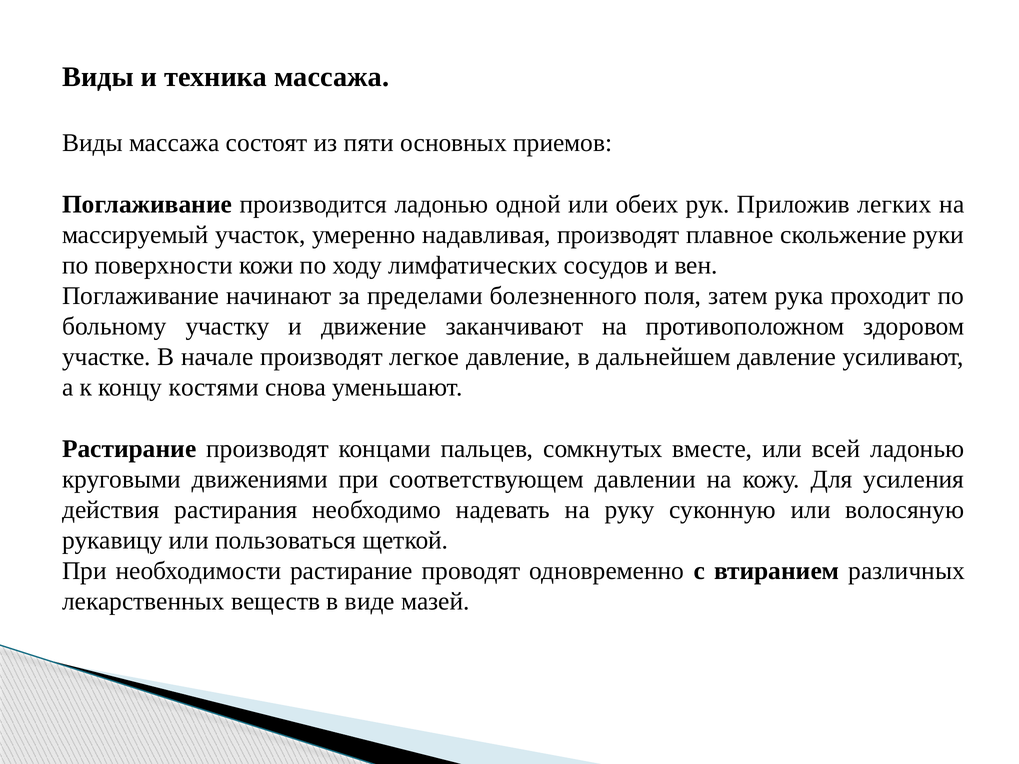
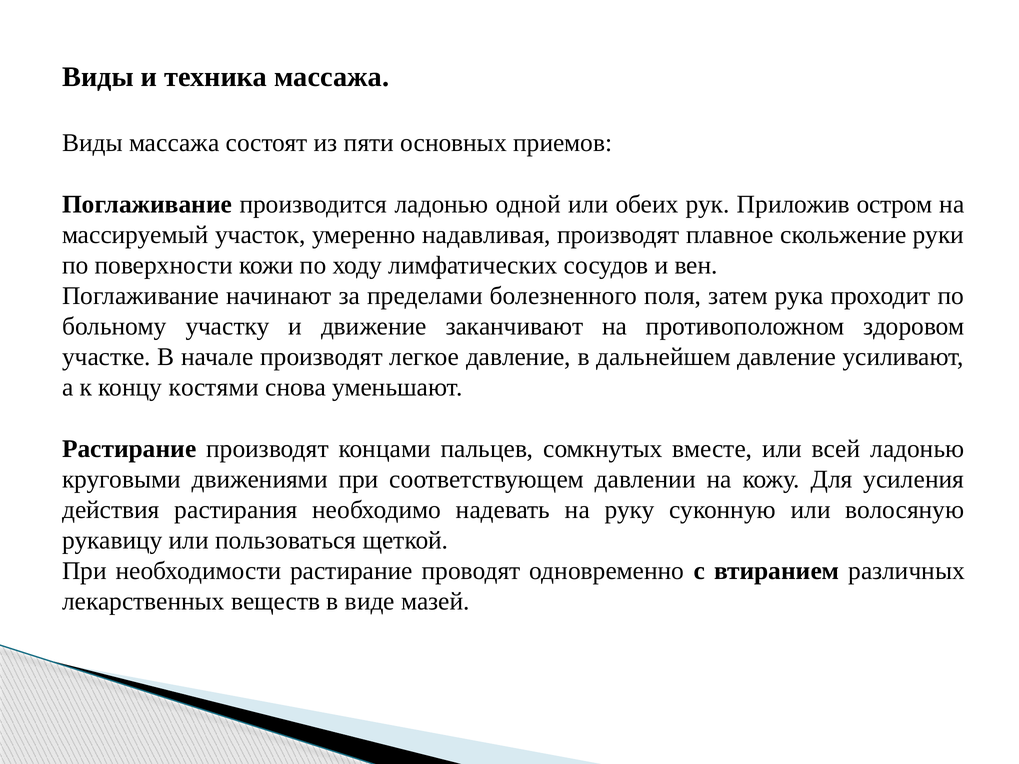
легких: легких -> остром
